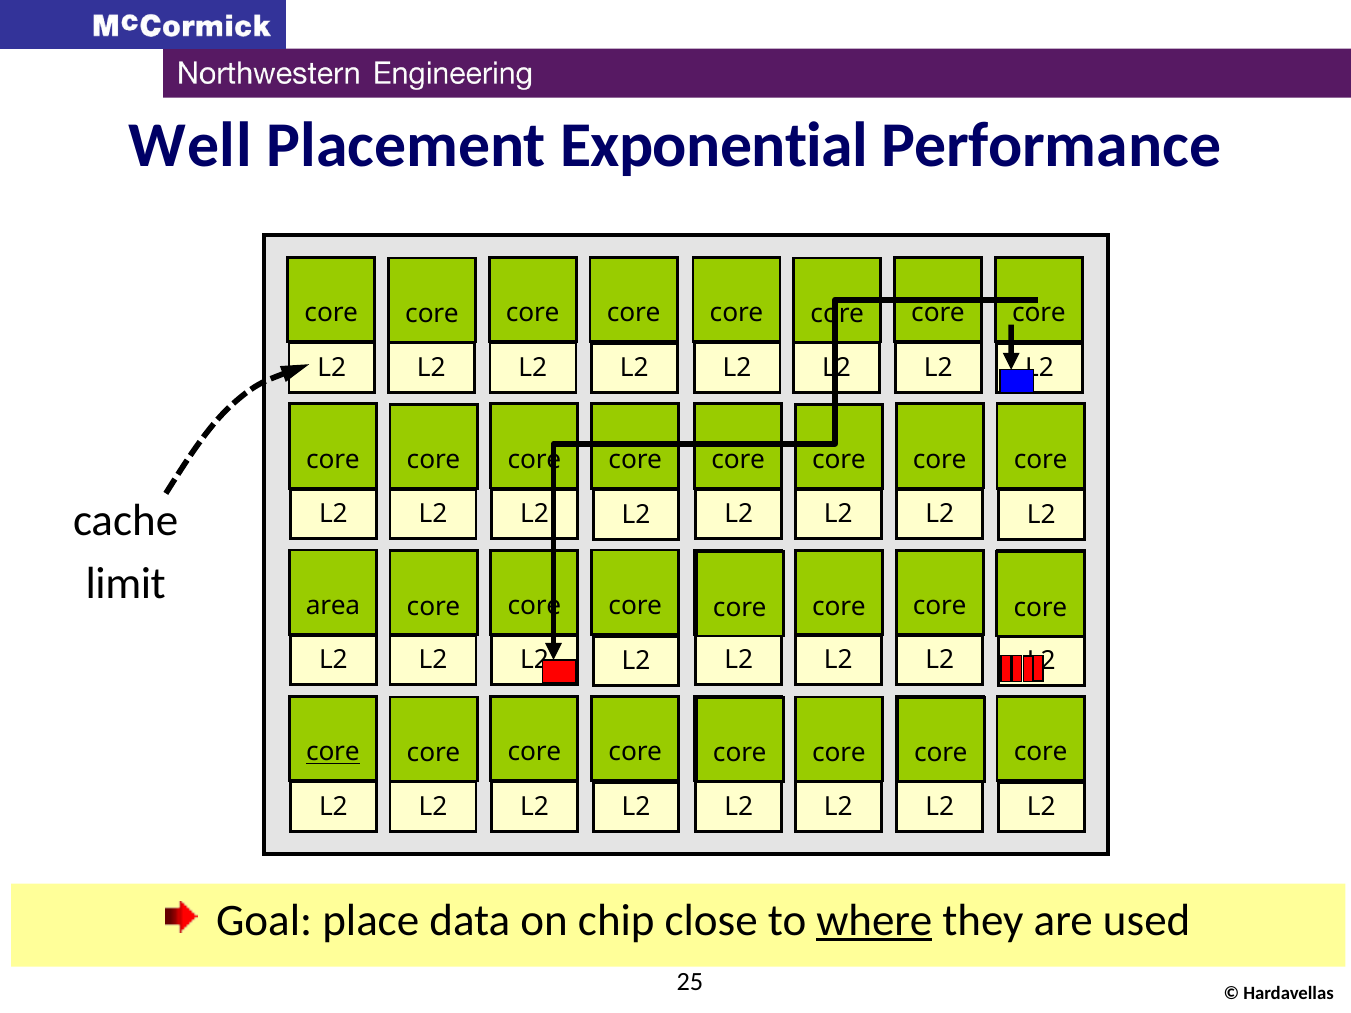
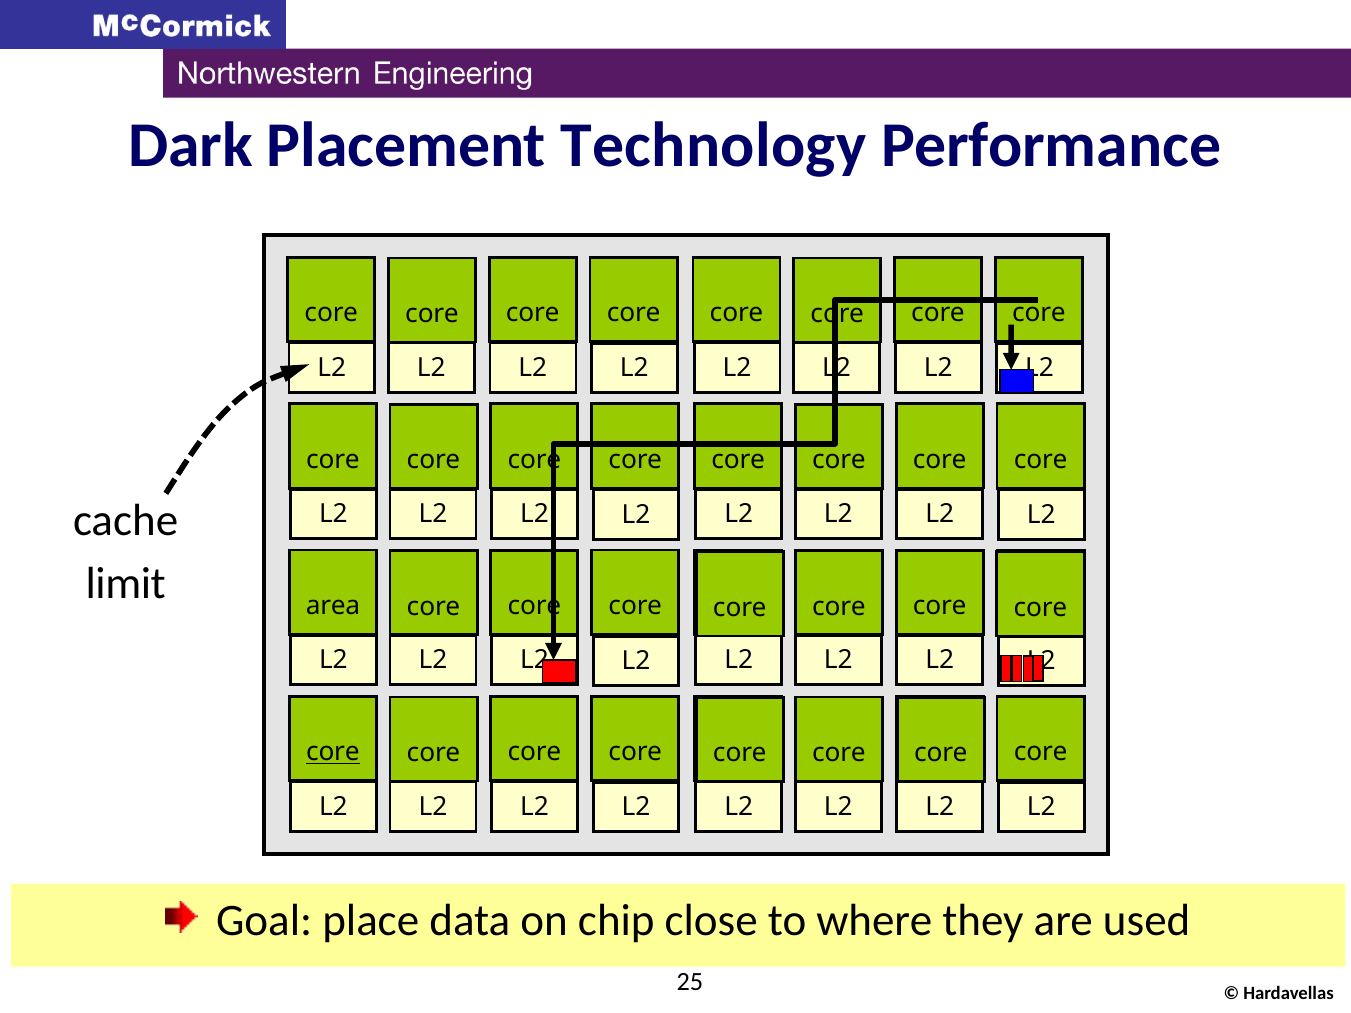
Well: Well -> Dark
Exponential: Exponential -> Technology
where underline: present -> none
